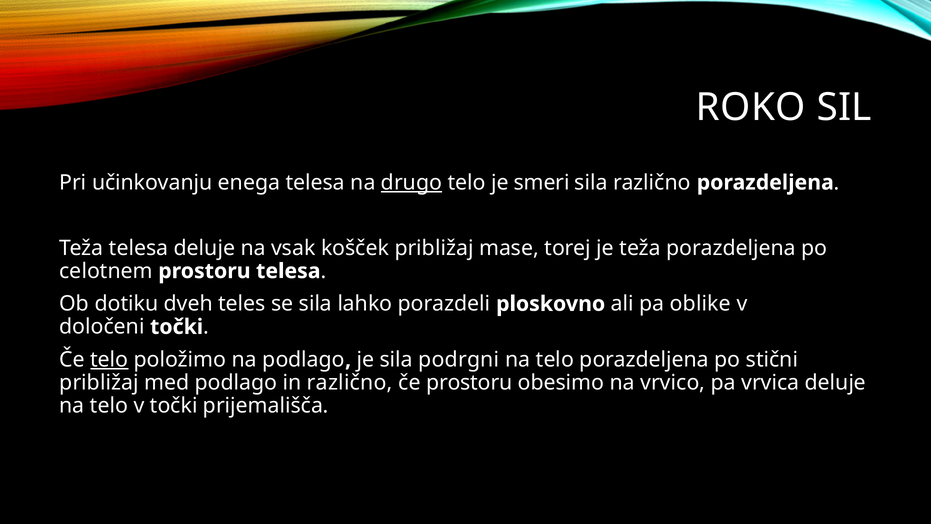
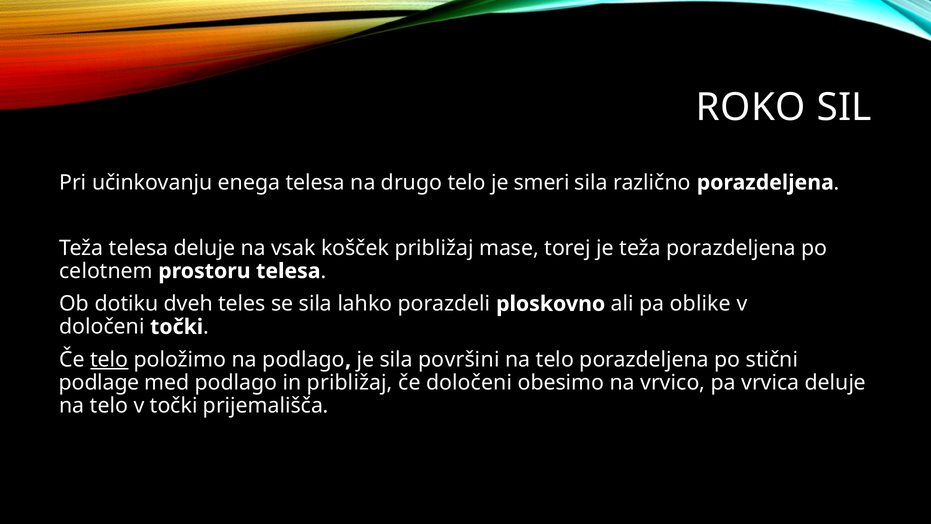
drugo underline: present -> none
podrgni: podrgni -> površini
približaj at (99, 382): približaj -> podlage
in različno: različno -> približaj
če prostoru: prostoru -> določeni
